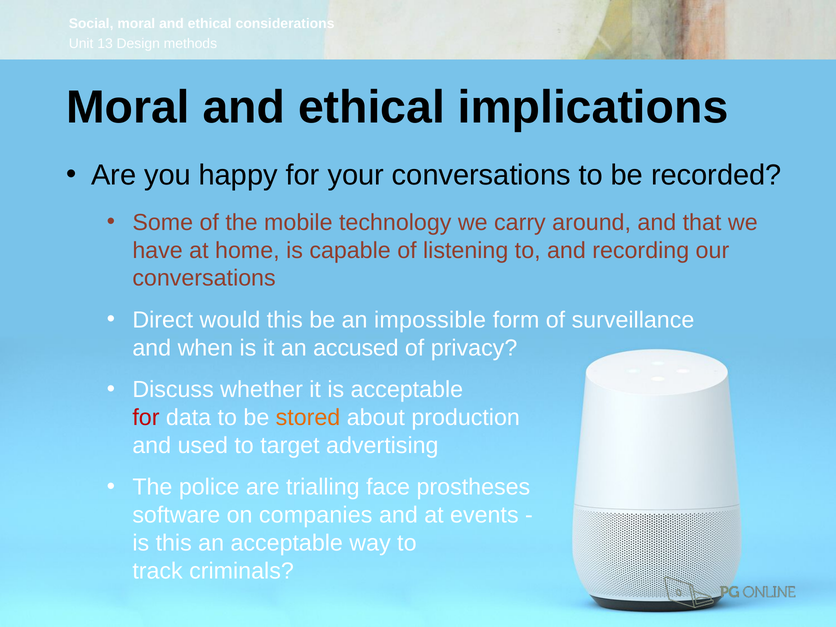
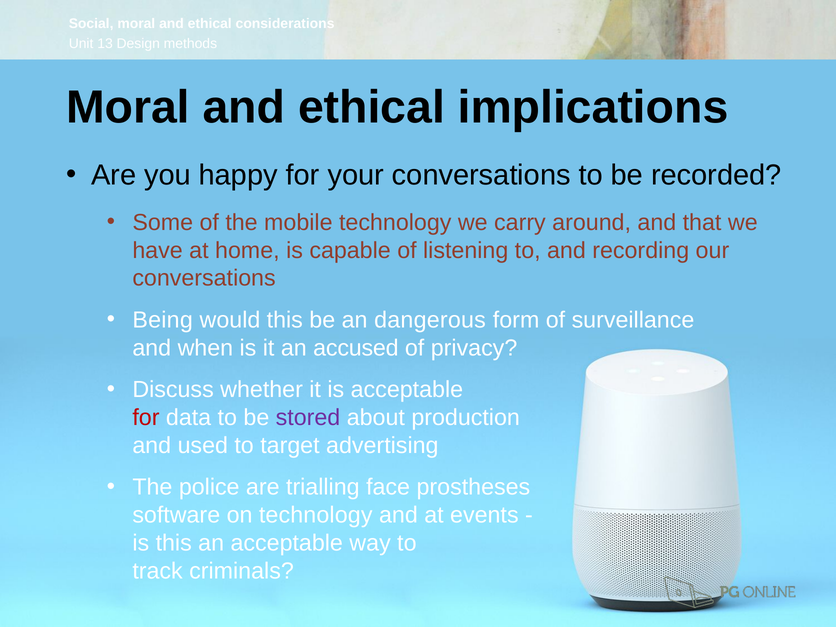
Direct: Direct -> Being
impossible: impossible -> dangerous
stored colour: orange -> purple
on companies: companies -> technology
